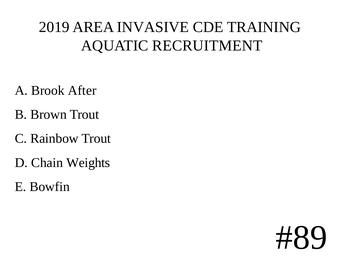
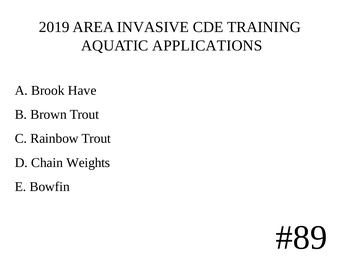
RECRUITMENT: RECRUITMENT -> APPLICATIONS
After: After -> Have
